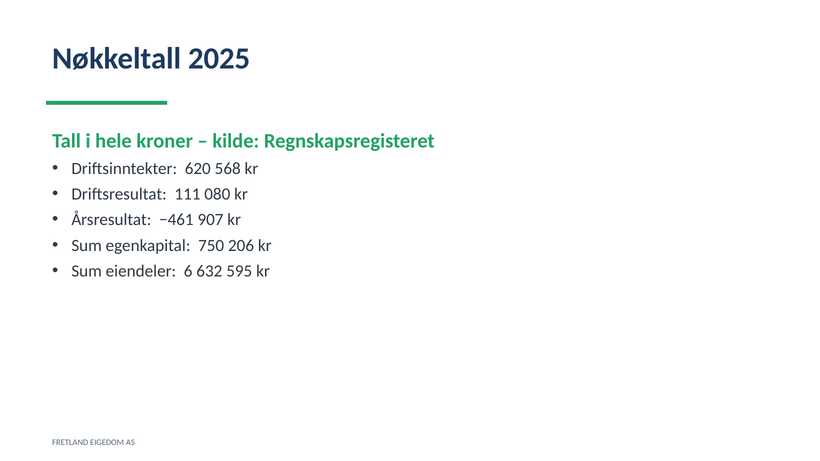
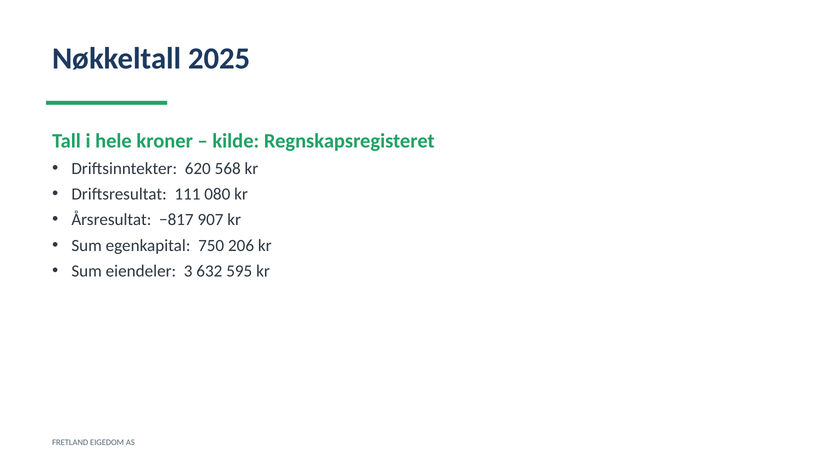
−461: −461 -> −817
6: 6 -> 3
